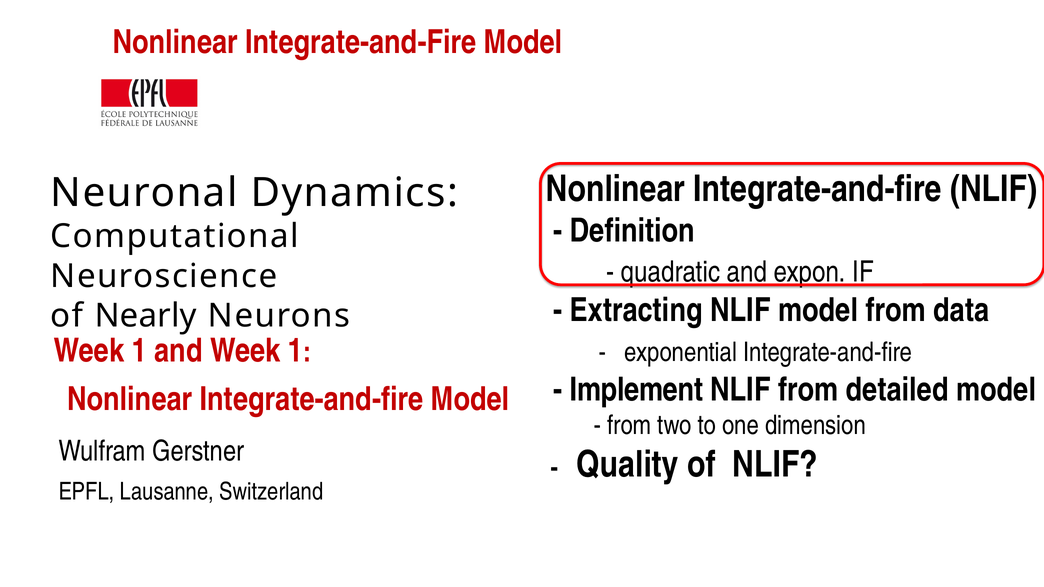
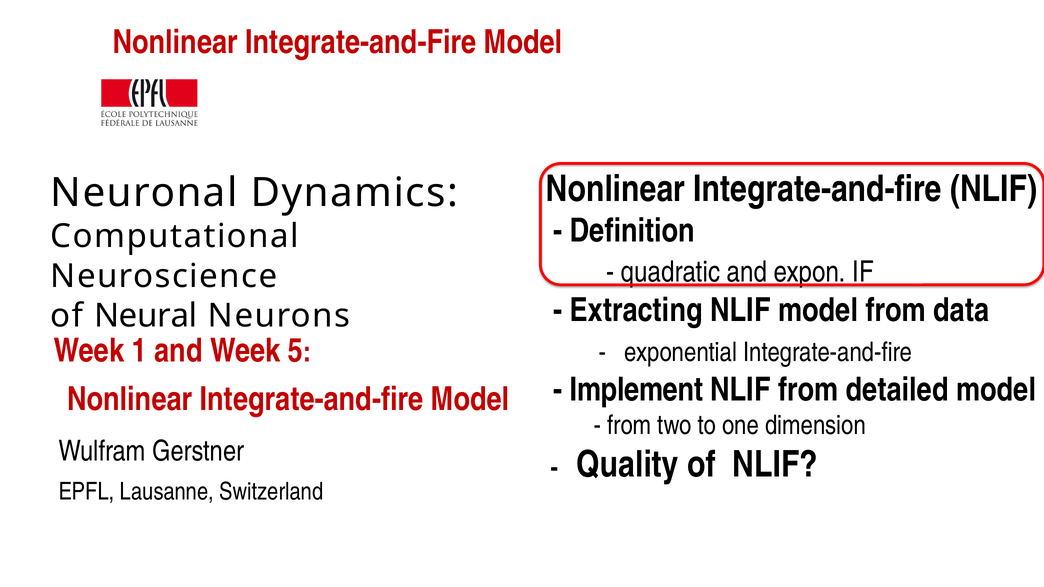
Nearly: Nearly -> Neural
and Week 1: 1 -> 5
